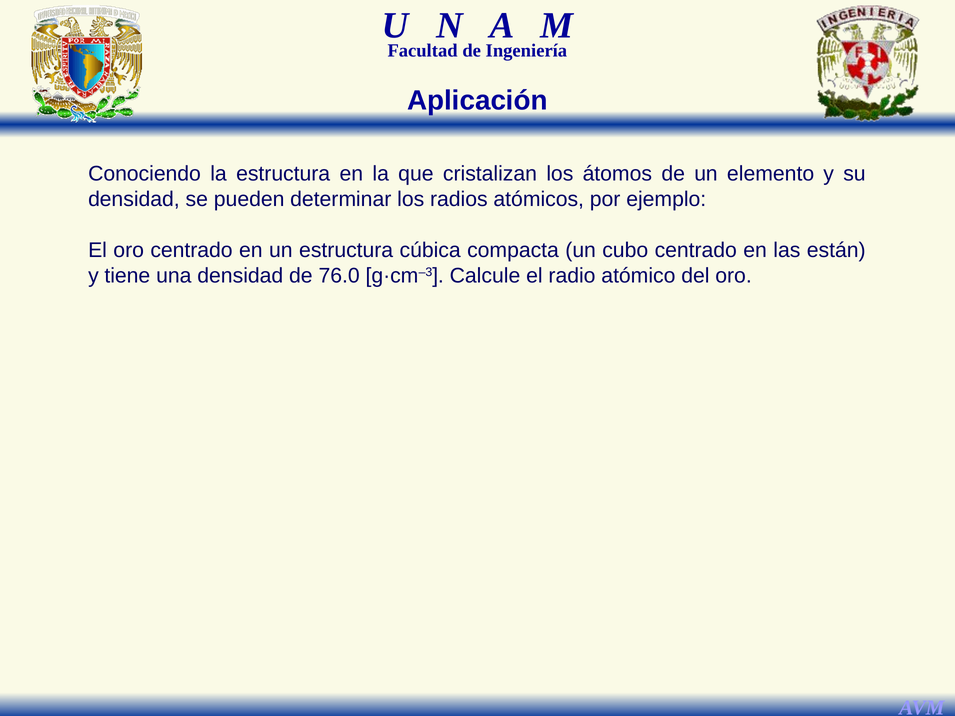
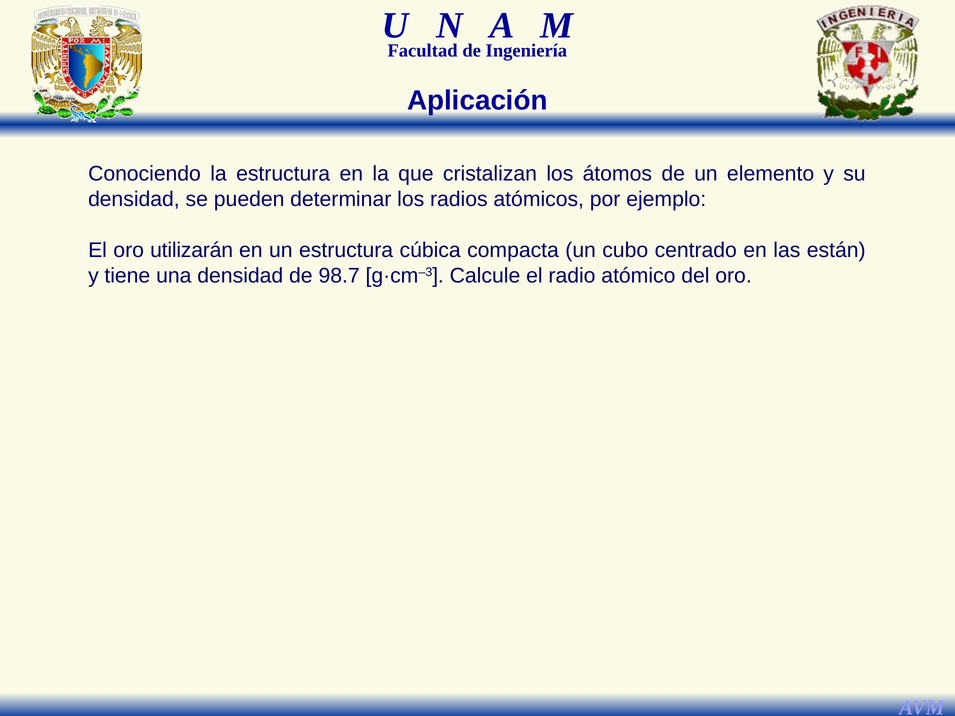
oro centrado: centrado -> utilizarán
76.0: 76.0 -> 98.7
